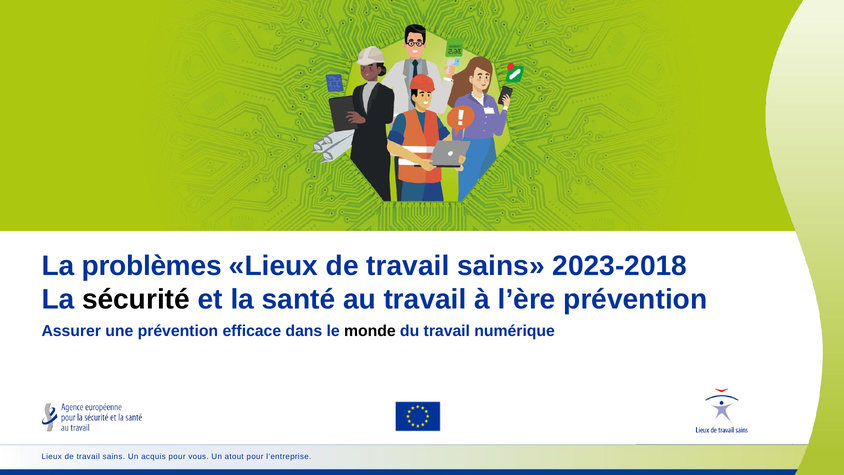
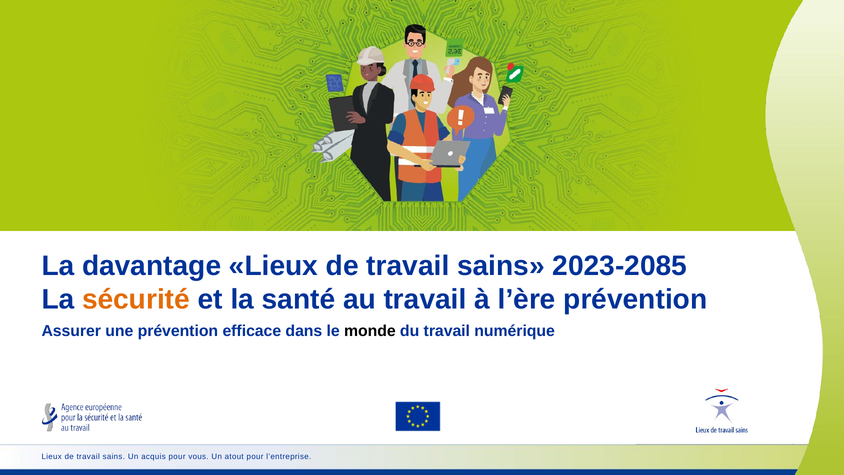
problèmes: problèmes -> davantage
2023-2018: 2023-2018 -> 2023-2085
sécurité colour: black -> orange
